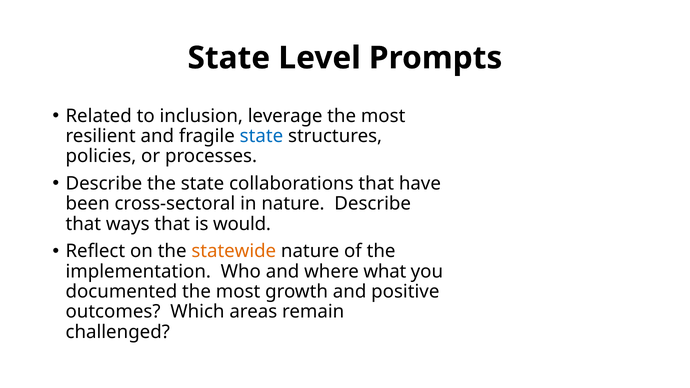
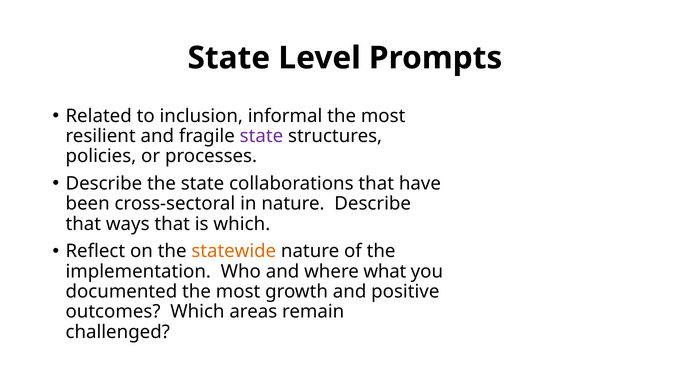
leverage: leverage -> informal
state at (261, 136) colour: blue -> purple
is would: would -> which
